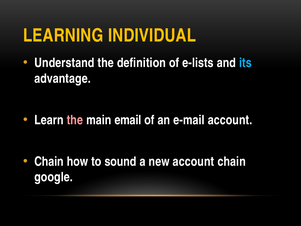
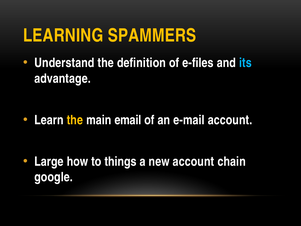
INDIVIDUAL: INDIVIDUAL -> SPAMMERS
e-lists: e-lists -> e-files
the at (75, 120) colour: pink -> yellow
Chain at (49, 161): Chain -> Large
sound: sound -> things
